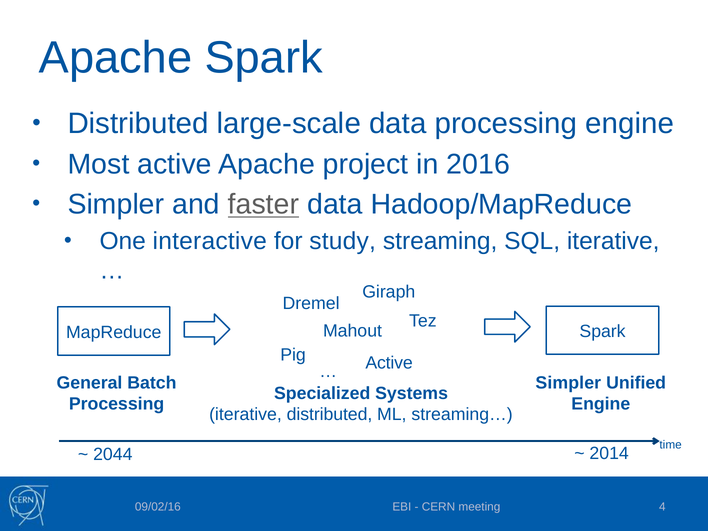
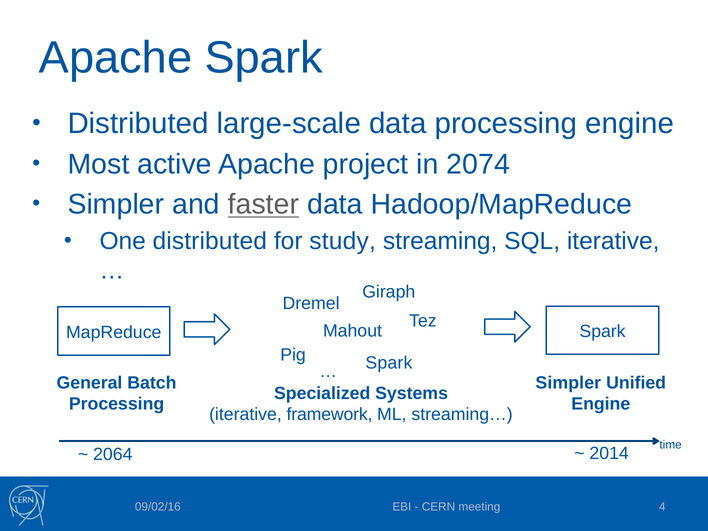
2016: 2016 -> 2074
One interactive: interactive -> distributed
Active at (389, 363): Active -> Spark
iterative distributed: distributed -> framework
2044: 2044 -> 2064
